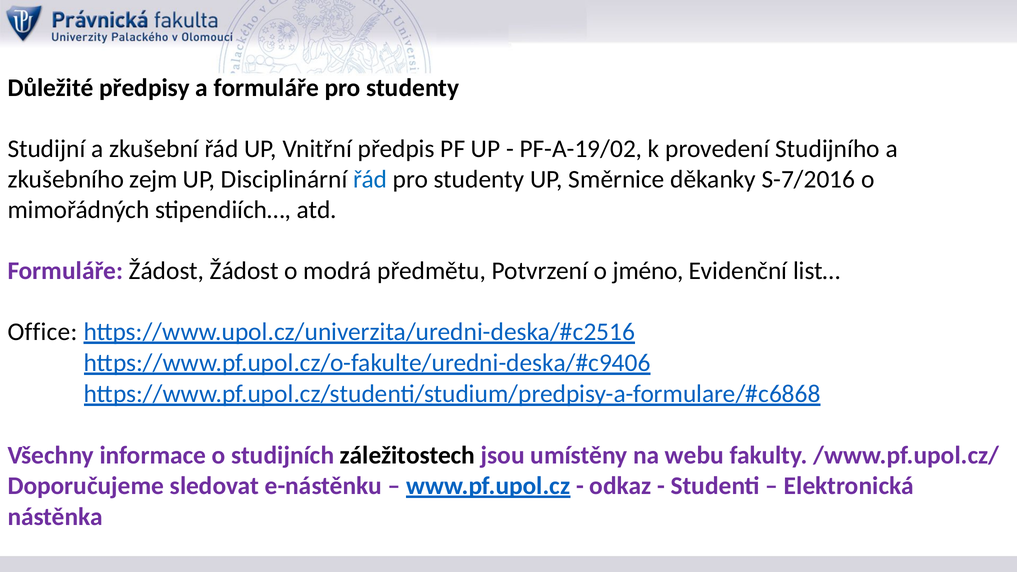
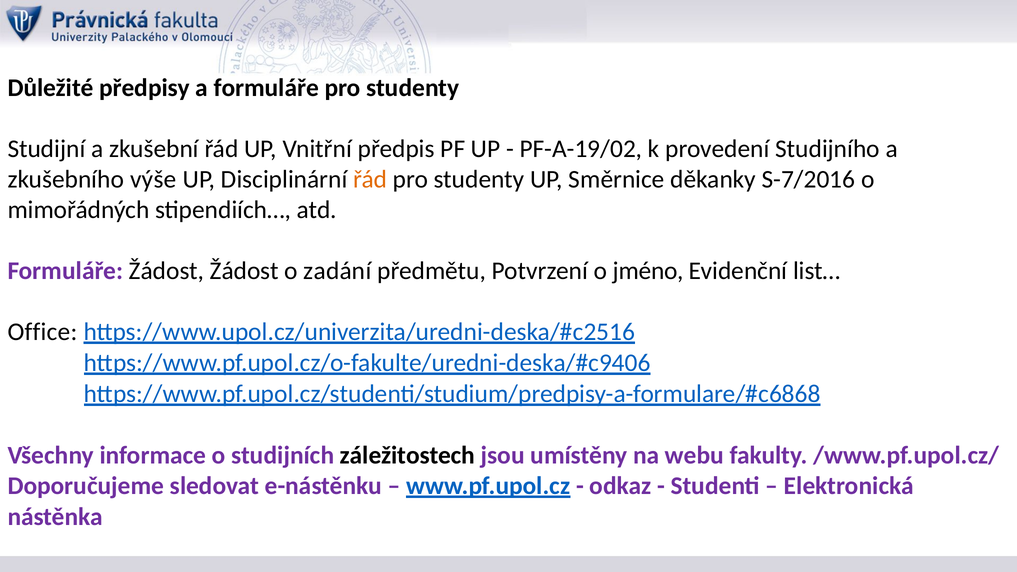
zejm: zejm -> výše
řád at (370, 179) colour: blue -> orange
modrá: modrá -> zadání
